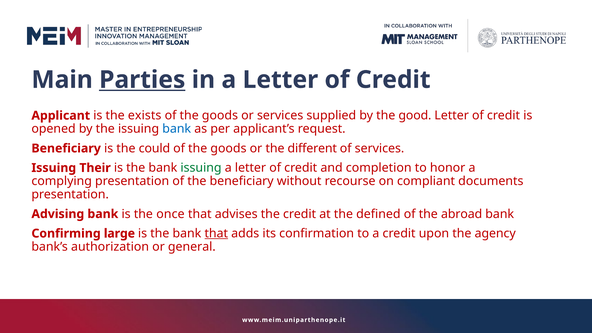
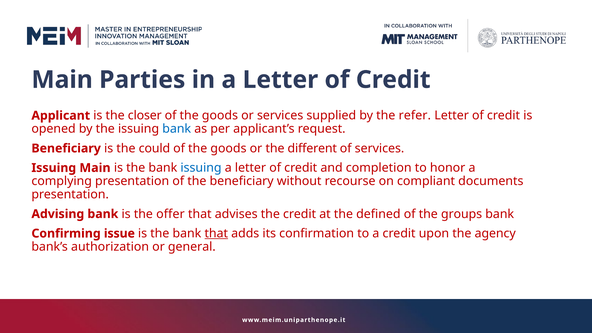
Parties underline: present -> none
exists: exists -> closer
good: good -> refer
Issuing Their: Their -> Main
issuing at (201, 168) colour: green -> blue
once: once -> offer
abroad: abroad -> groups
large: large -> issue
